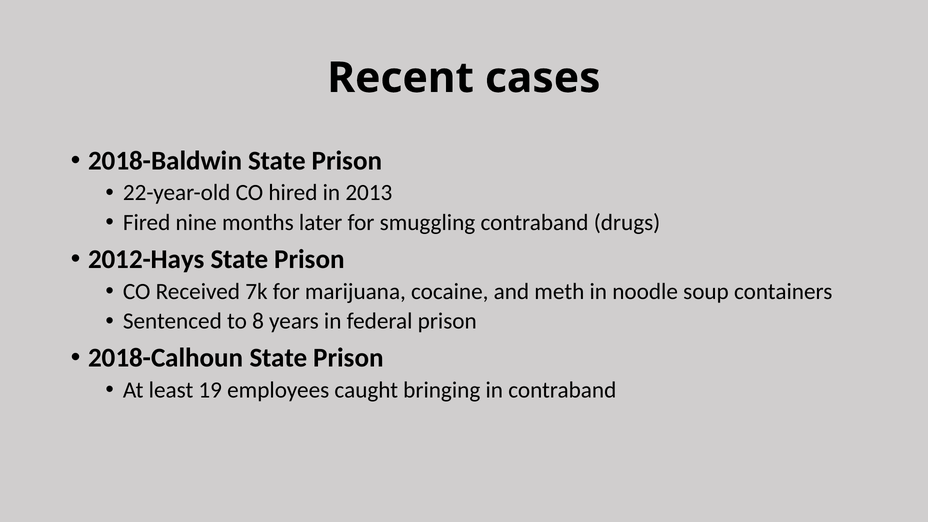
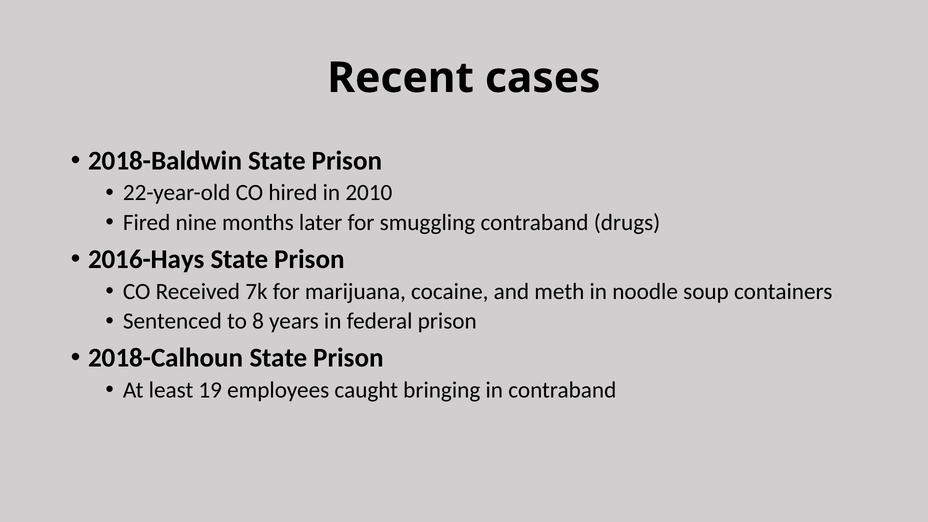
2013: 2013 -> 2010
2012-Hays: 2012-Hays -> 2016-Hays
